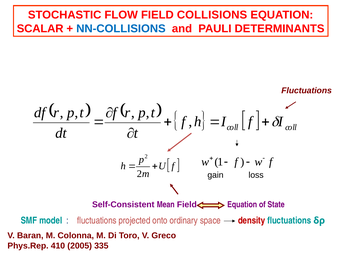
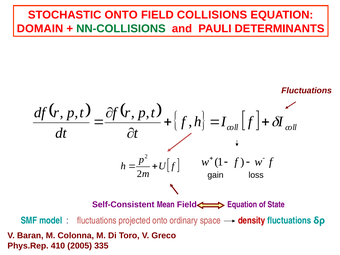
STOCHASTIC FLOW: FLOW -> ONTO
SCALAR: SCALAR -> DOMAIN
NN-COLLISIONS colour: blue -> green
